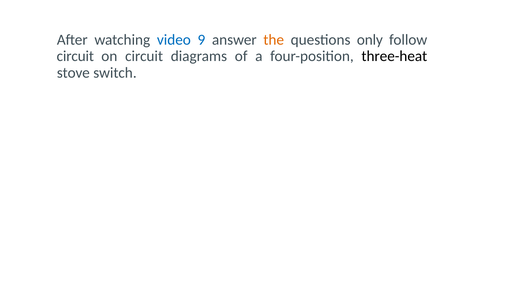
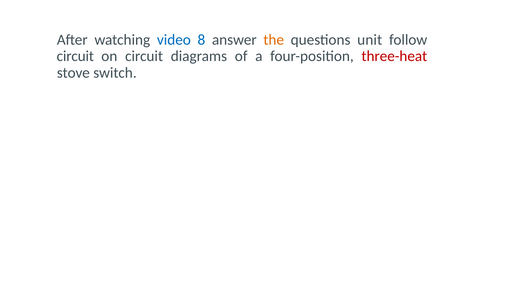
9: 9 -> 8
only: only -> unit
three-heat colour: black -> red
